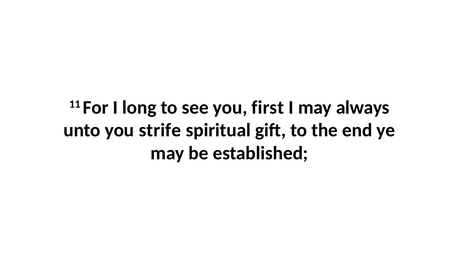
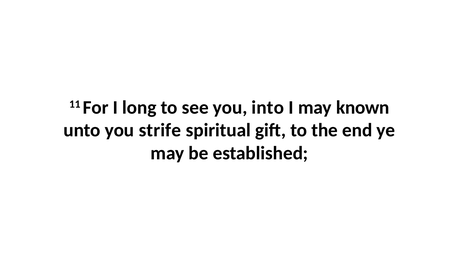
first: first -> into
always: always -> known
